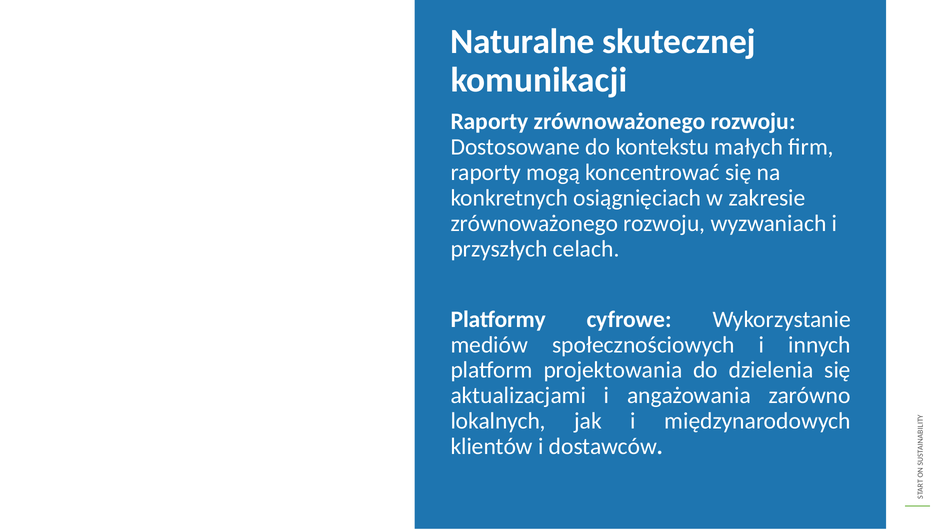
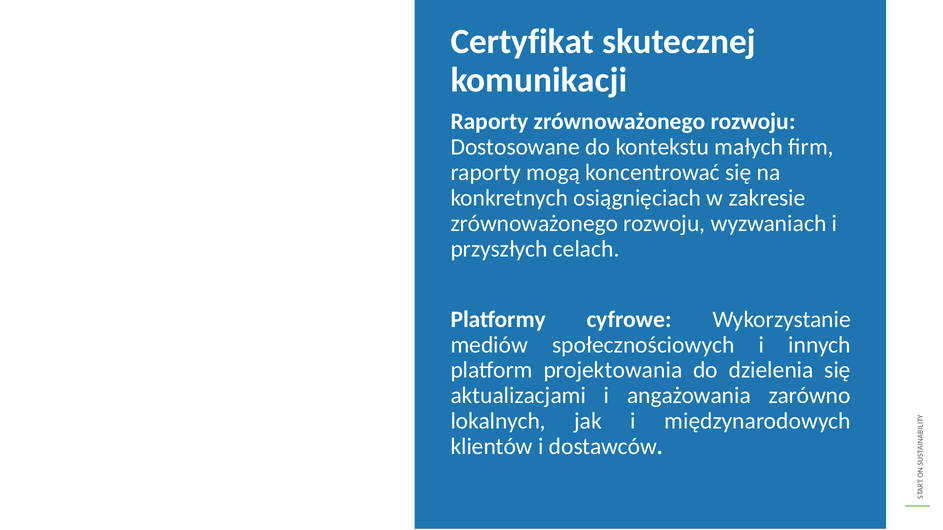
Naturalne: Naturalne -> Certyfikat
